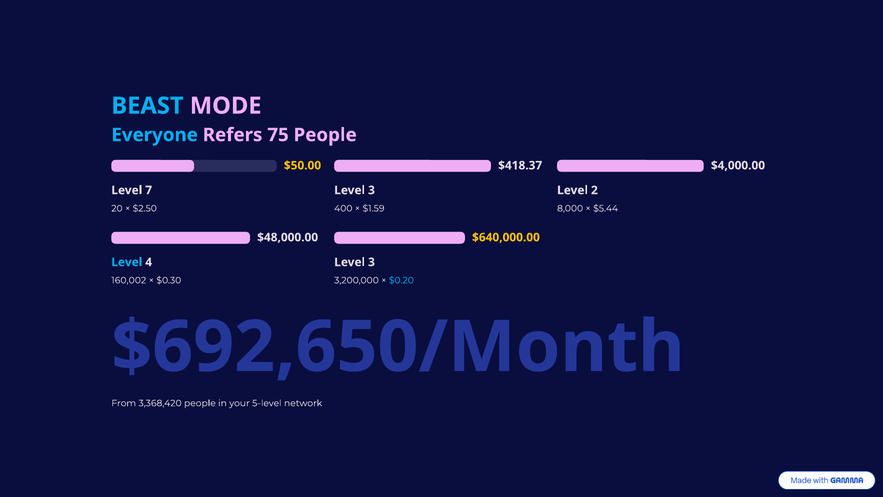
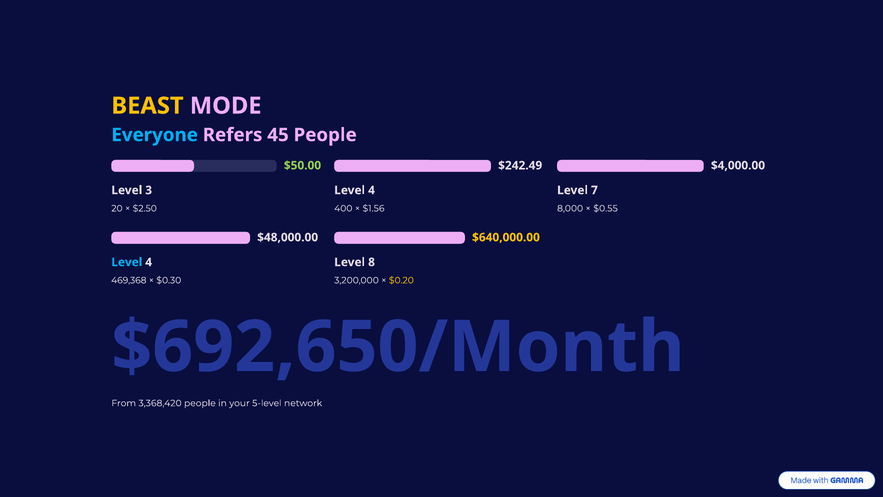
BEAST colour: light blue -> yellow
75: 75 -> 45
$50.00 colour: yellow -> light green
$418.37: $418.37 -> $242.49
7: 7 -> 3
3 at (372, 190): 3 -> 4
2: 2 -> 7
$1.59: $1.59 -> $1.56
$5.44: $5.44 -> $0.55
3 at (372, 262): 3 -> 8
160,002: 160,002 -> 469,368
$0.20 colour: light blue -> yellow
